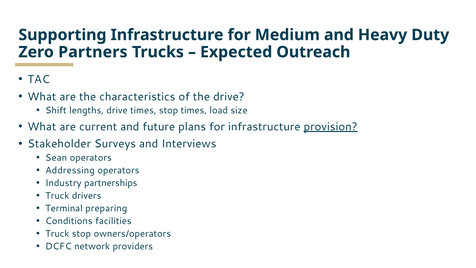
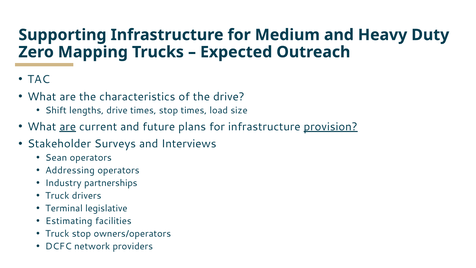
Partners: Partners -> Mapping
are at (68, 126) underline: none -> present
preparing: preparing -> legislative
Conditions: Conditions -> Estimating
